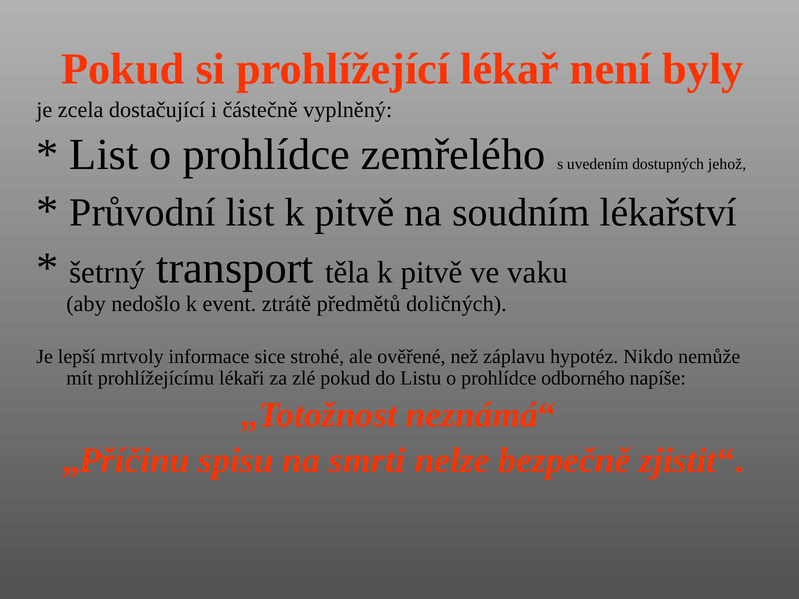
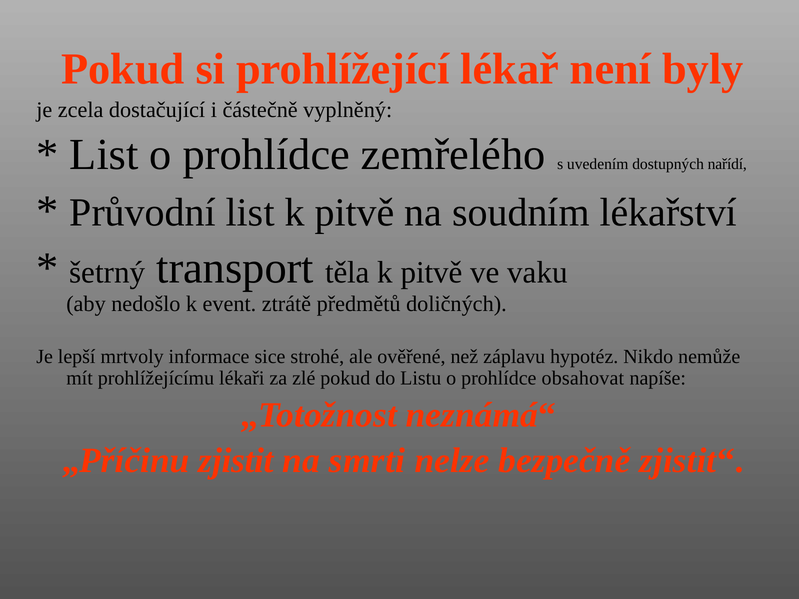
jehož: jehož -> nařídí
odborného: odborného -> obsahovat
spisu: spisu -> zjistit
